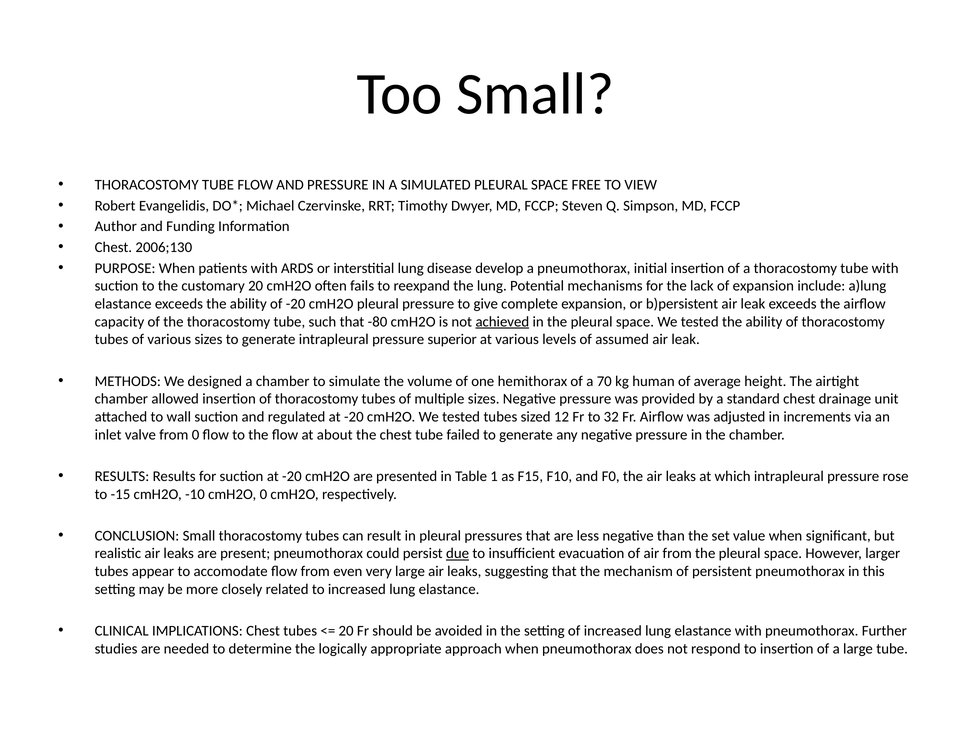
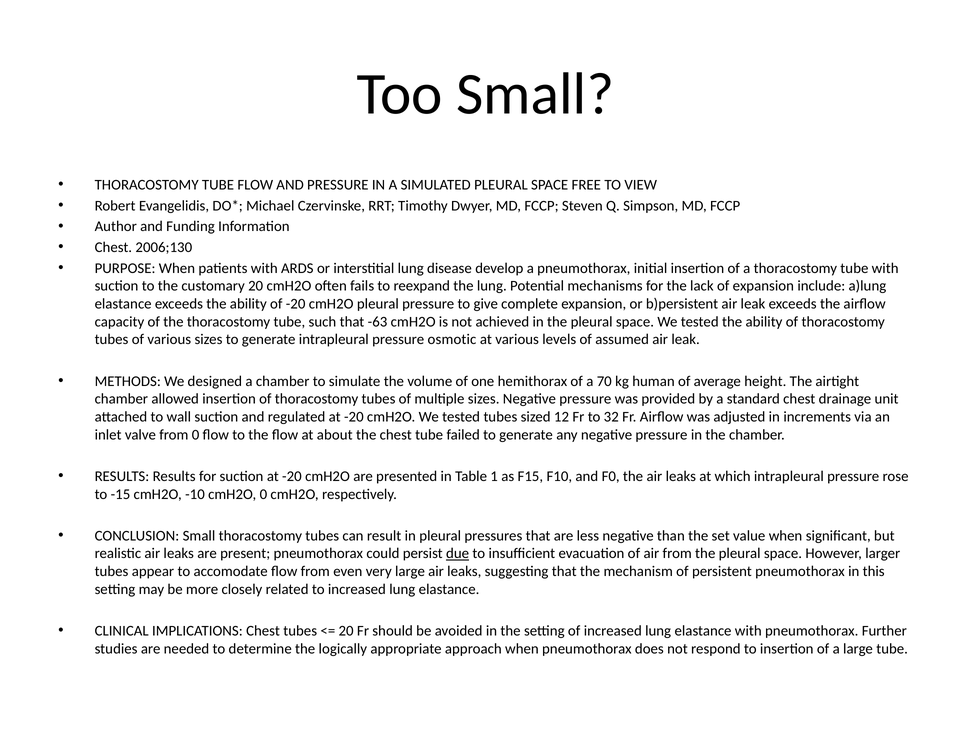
-80: -80 -> -63
achieved underline: present -> none
superior: superior -> osmotic
